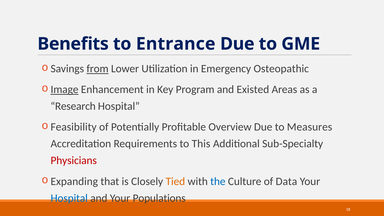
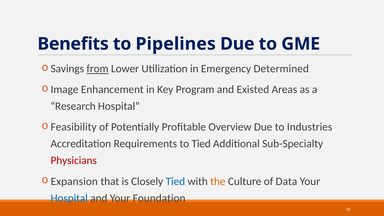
Entrance: Entrance -> Pipelines
Osteopathic: Osteopathic -> Determined
Image underline: present -> none
Measures: Measures -> Industries
to This: This -> Tied
Expanding: Expanding -> Expansion
Tied at (175, 181) colour: orange -> blue
the colour: blue -> orange
Populations: Populations -> Foundation
